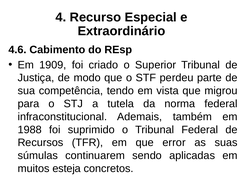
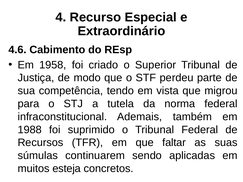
1909: 1909 -> 1958
error: error -> faltar
